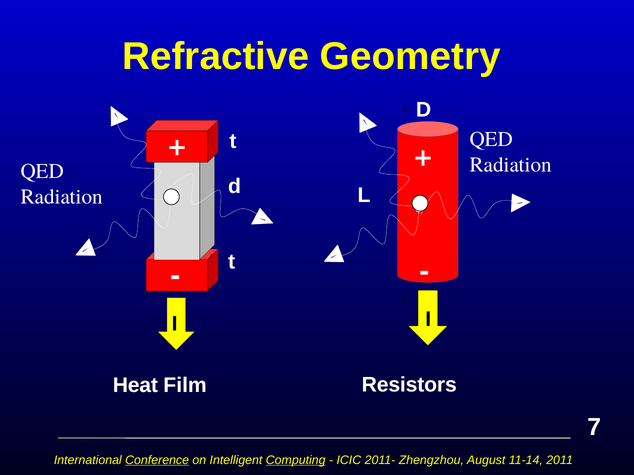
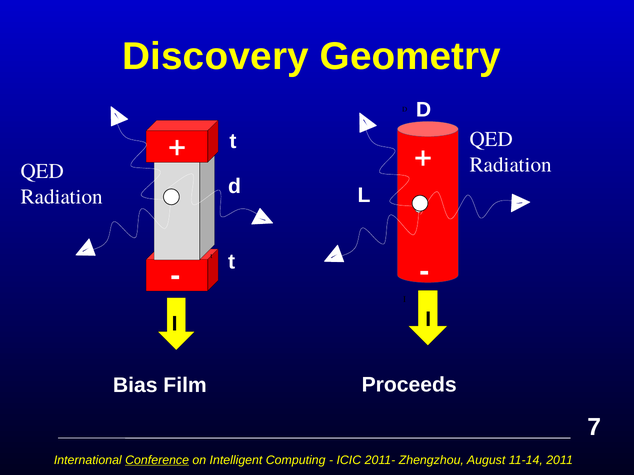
Refractive: Refractive -> Discovery
Heat: Heat -> Bias
Resistors: Resistors -> Proceeds
Computing underline: present -> none
